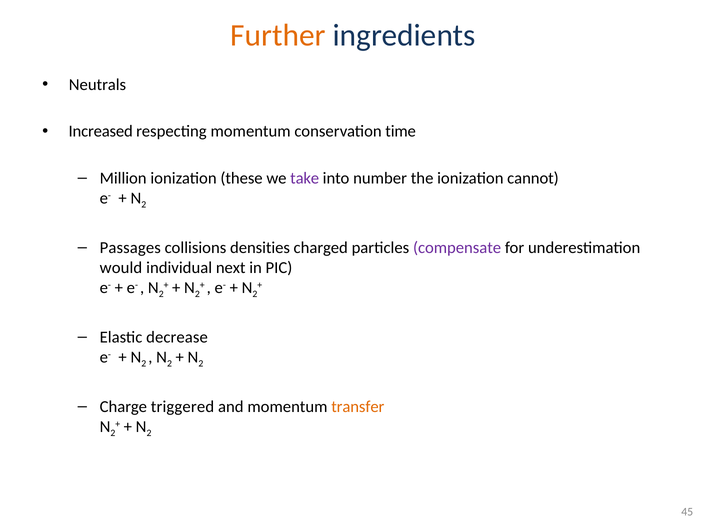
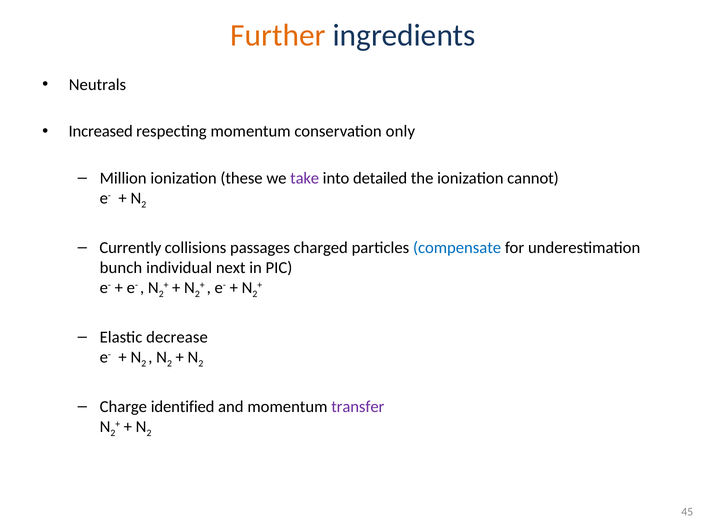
time: time -> only
number: number -> detailed
Passages: Passages -> Currently
densities: densities -> passages
compensate colour: purple -> blue
would: would -> bunch
triggered: triggered -> identified
transfer colour: orange -> purple
